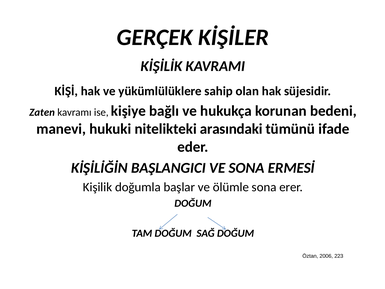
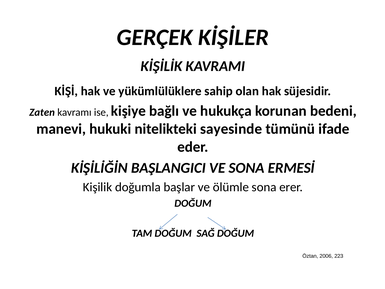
arasındaki: arasındaki -> sayesinde
